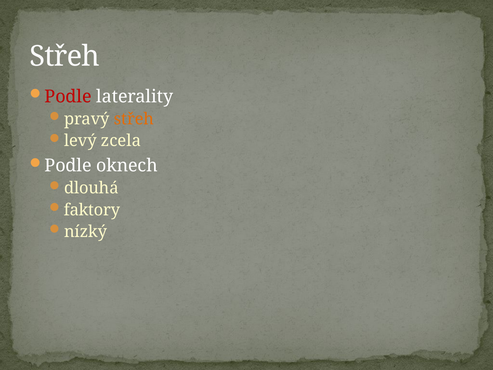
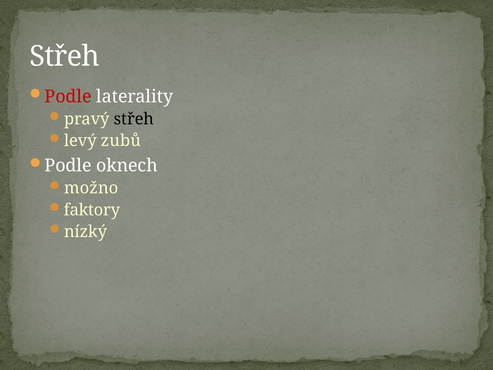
střeh at (134, 119) colour: orange -> black
zcela: zcela -> zubů
dlouhá: dlouhá -> možno
